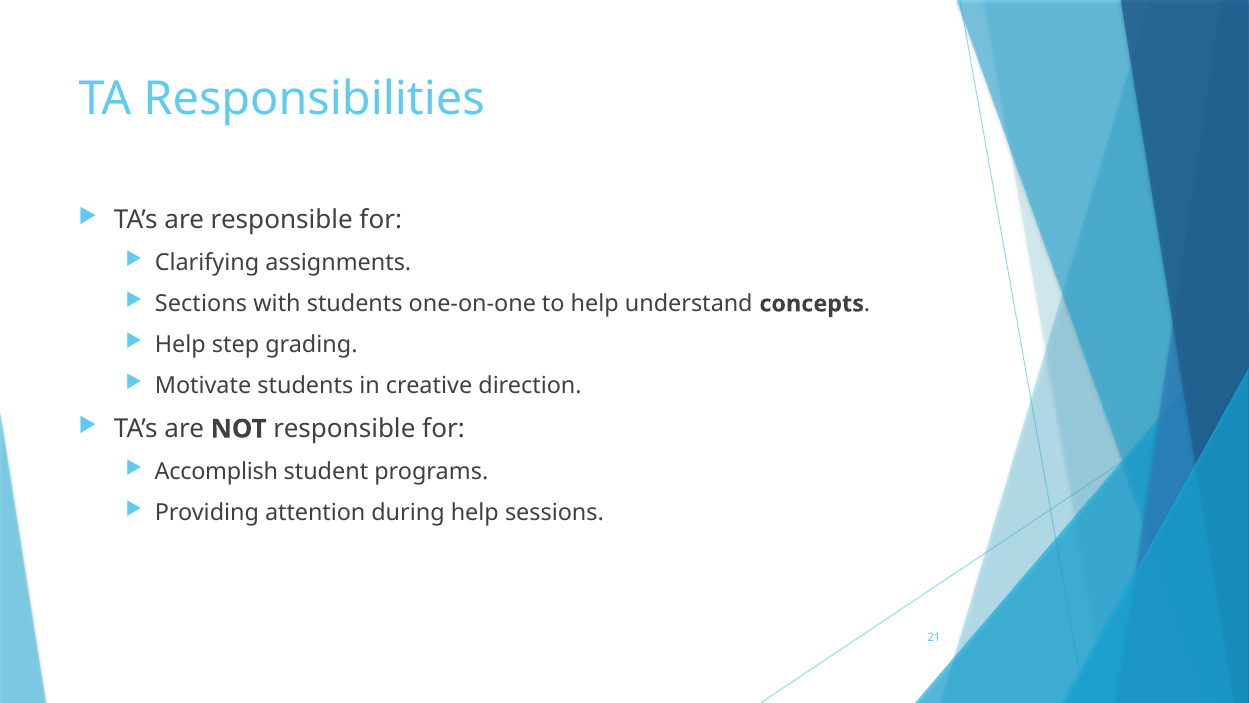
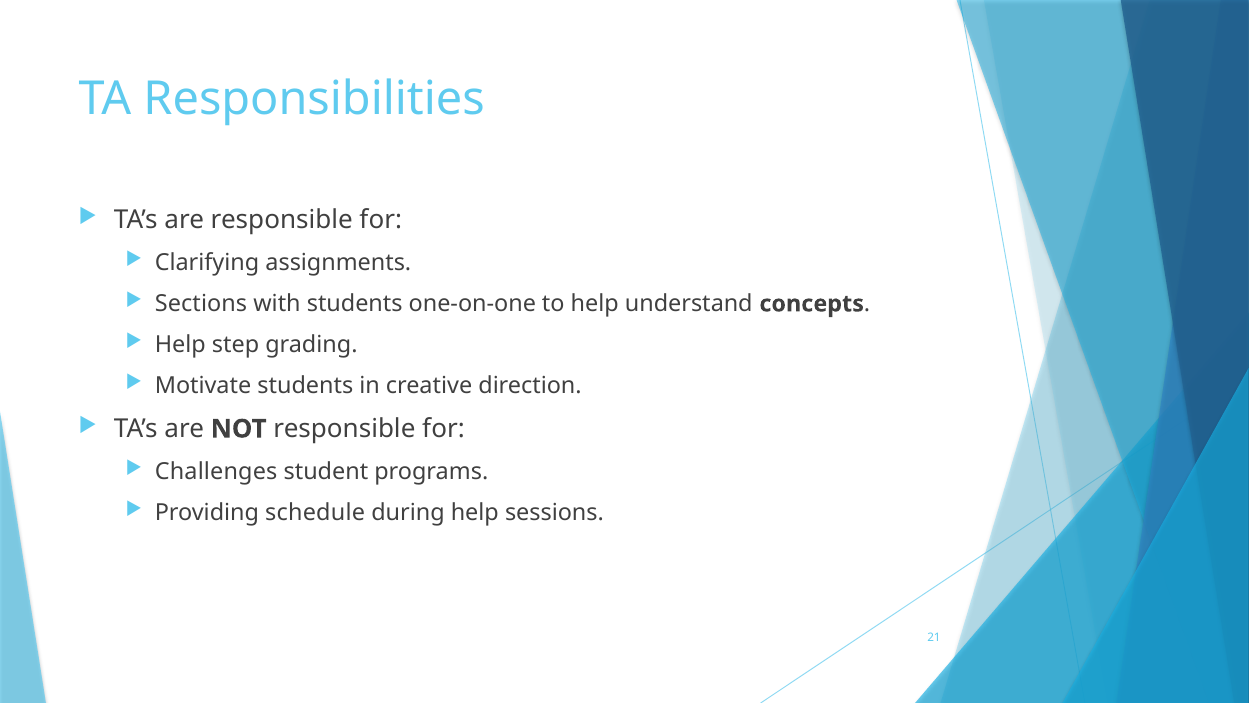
Accomplish: Accomplish -> Challenges
attention: attention -> schedule
